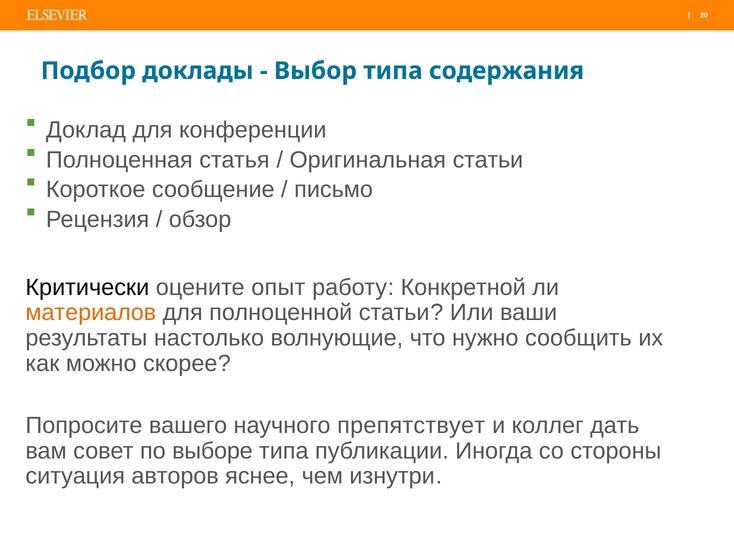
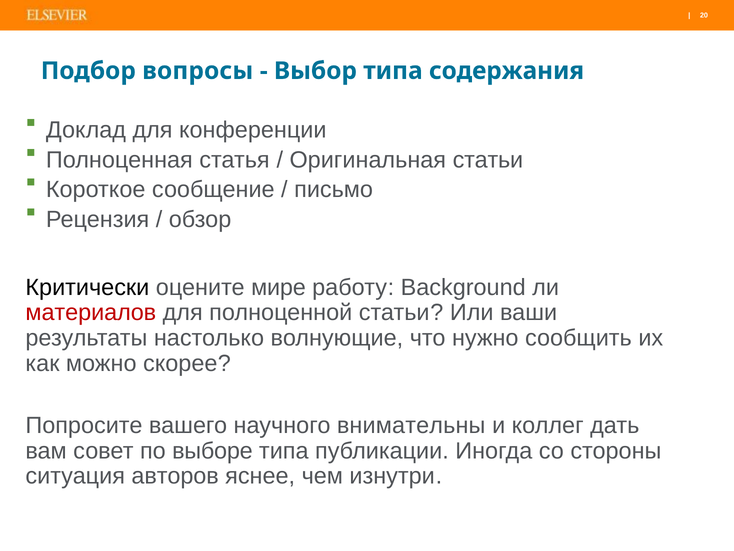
доклады: доклады -> вопросы
опыт: опыт -> мире
Конкретной: Конкретной -> Background
материалов colour: orange -> red
препятствует: препятствует -> внимательны
